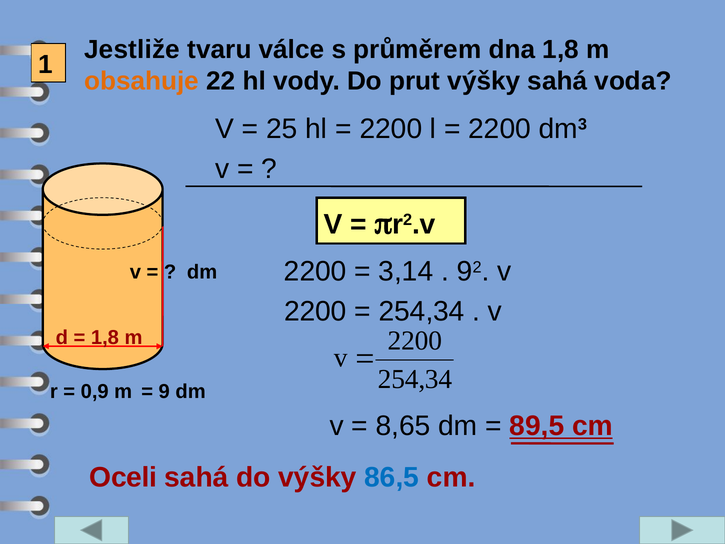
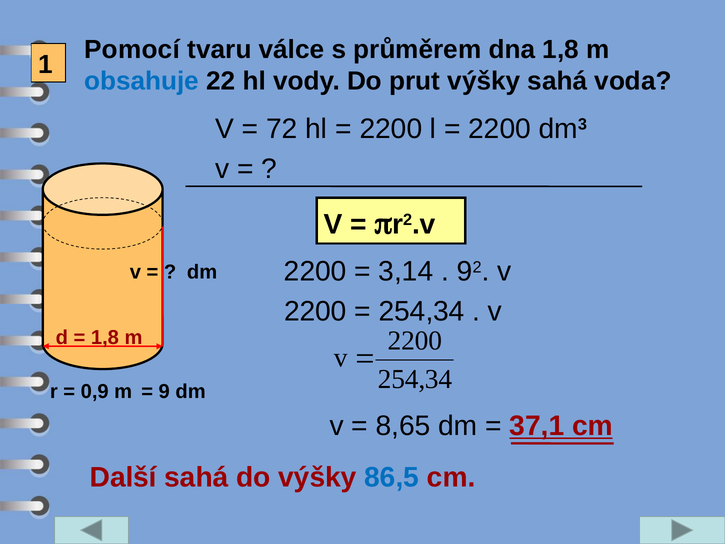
Jestliže: Jestliže -> Pomocí
obsahuje colour: orange -> blue
25: 25 -> 72
89,5: 89,5 -> 37,1
Oceli: Oceli -> Další
